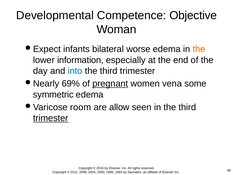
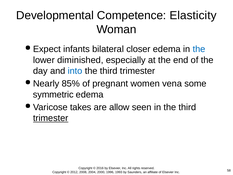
Objective: Objective -> Elasticity
worse: worse -> closer
the at (199, 49) colour: orange -> blue
information: information -> diminished
69%: 69% -> 85%
pregnant underline: present -> none
room: room -> takes
